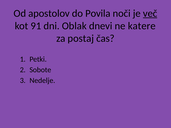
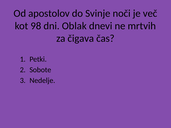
Povila: Povila -> Svinje
več underline: present -> none
91: 91 -> 98
katere: katere -> mrtvih
postaj: postaj -> čigava
